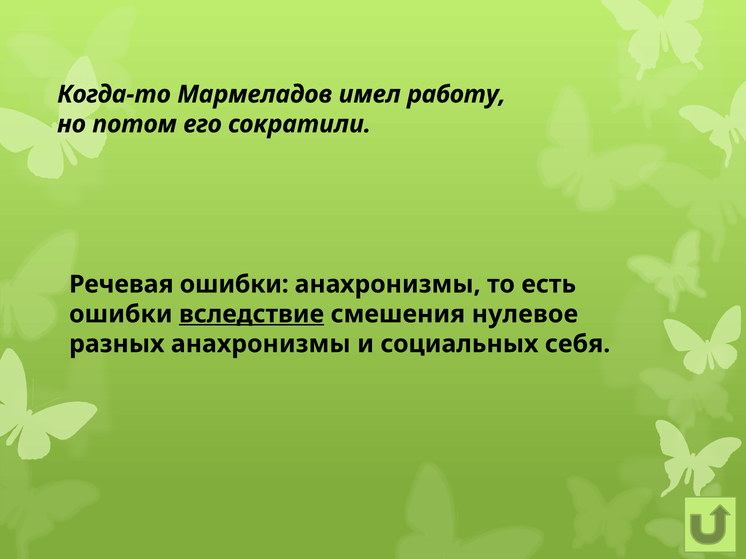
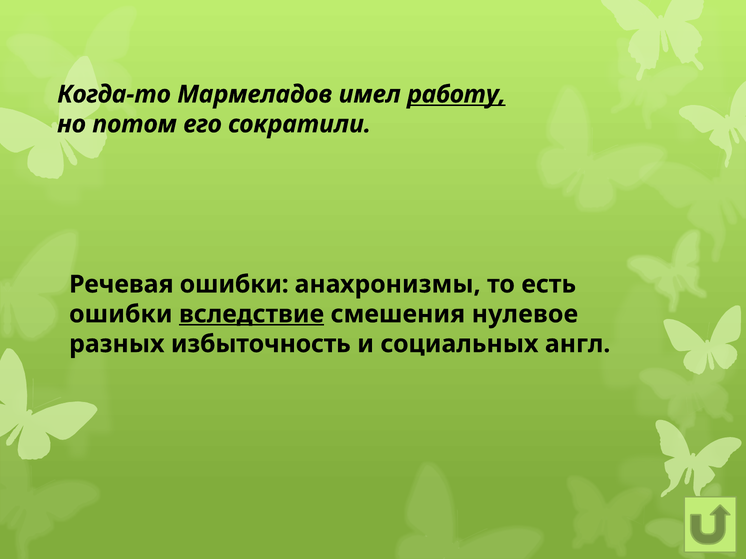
работу underline: none -> present
разных анахронизмы: анахронизмы -> избыточность
себя: себя -> англ
